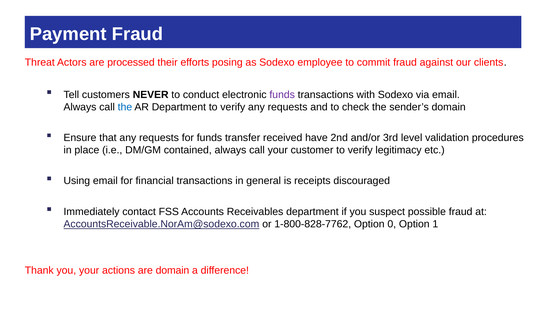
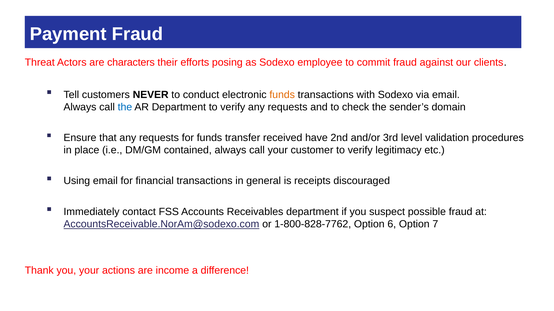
processed: processed -> characters
funds at (282, 95) colour: purple -> orange
0: 0 -> 6
1: 1 -> 7
are domain: domain -> income
